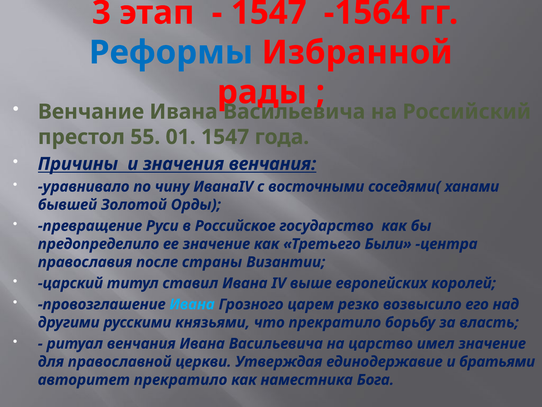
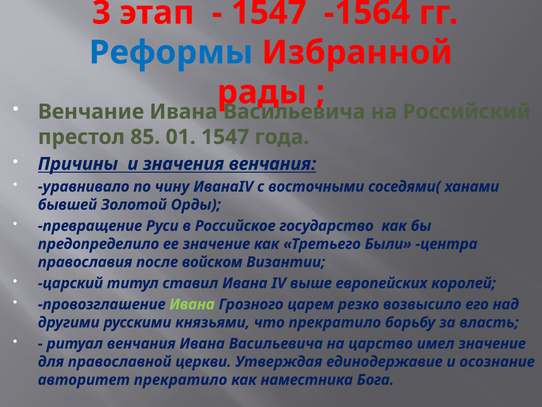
55: 55 -> 85
страны: страны -> войском
Ивана at (192, 304) colour: light blue -> light green
братьями: братьями -> осознание
